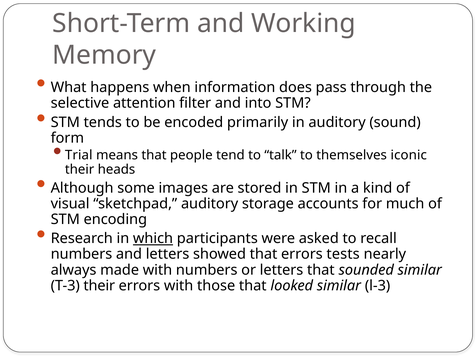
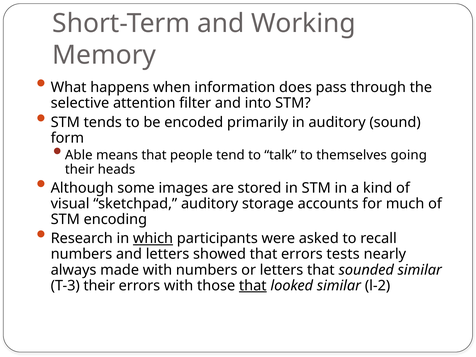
Trial: Trial -> Able
iconic: iconic -> going
that at (253, 286) underline: none -> present
l-3: l-3 -> l-2
